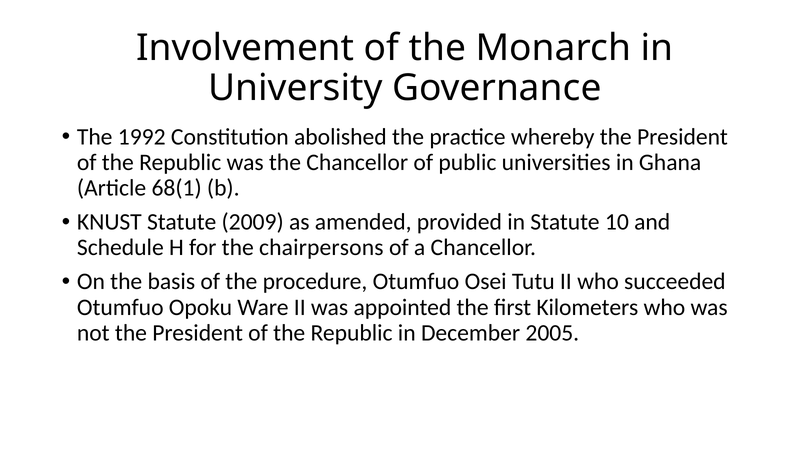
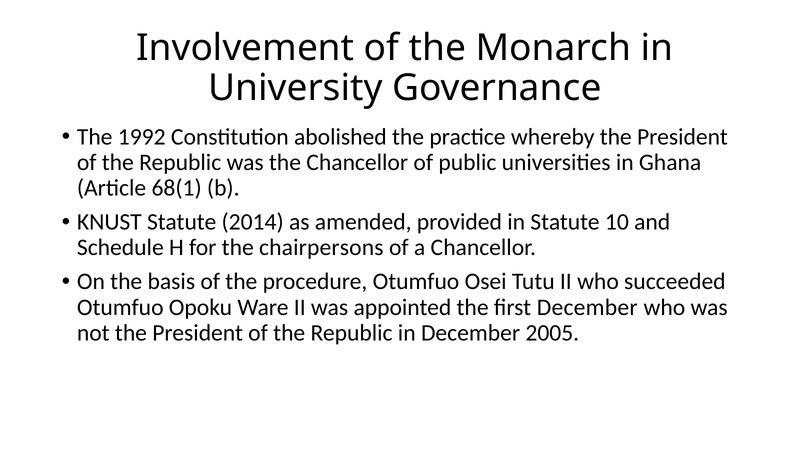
2009: 2009 -> 2014
first Kilometers: Kilometers -> December
